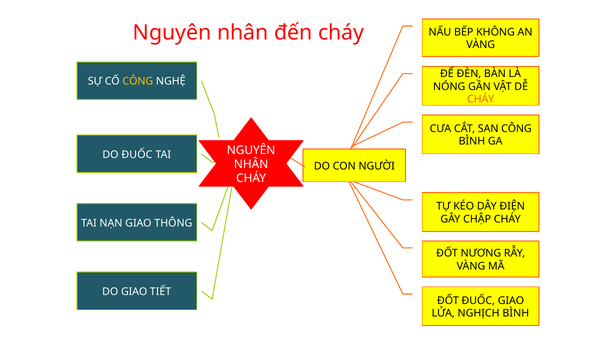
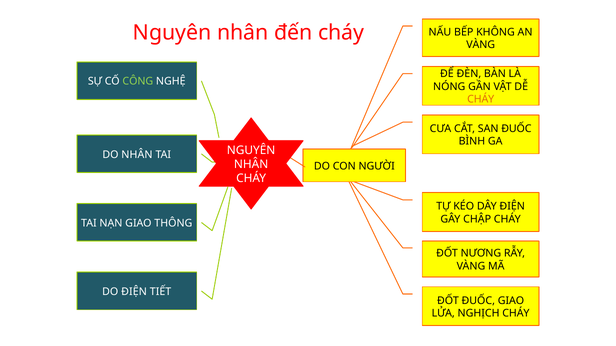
CÔNG at (138, 82) colour: yellow -> light green
SAN CÔNG: CÔNG -> ĐUỐC
DO ĐUỐC: ĐUỐC -> NHÂN
DO GIAO: GIAO -> ĐIỆN
NGHỊCH BÌNH: BÌNH -> CHÁY
